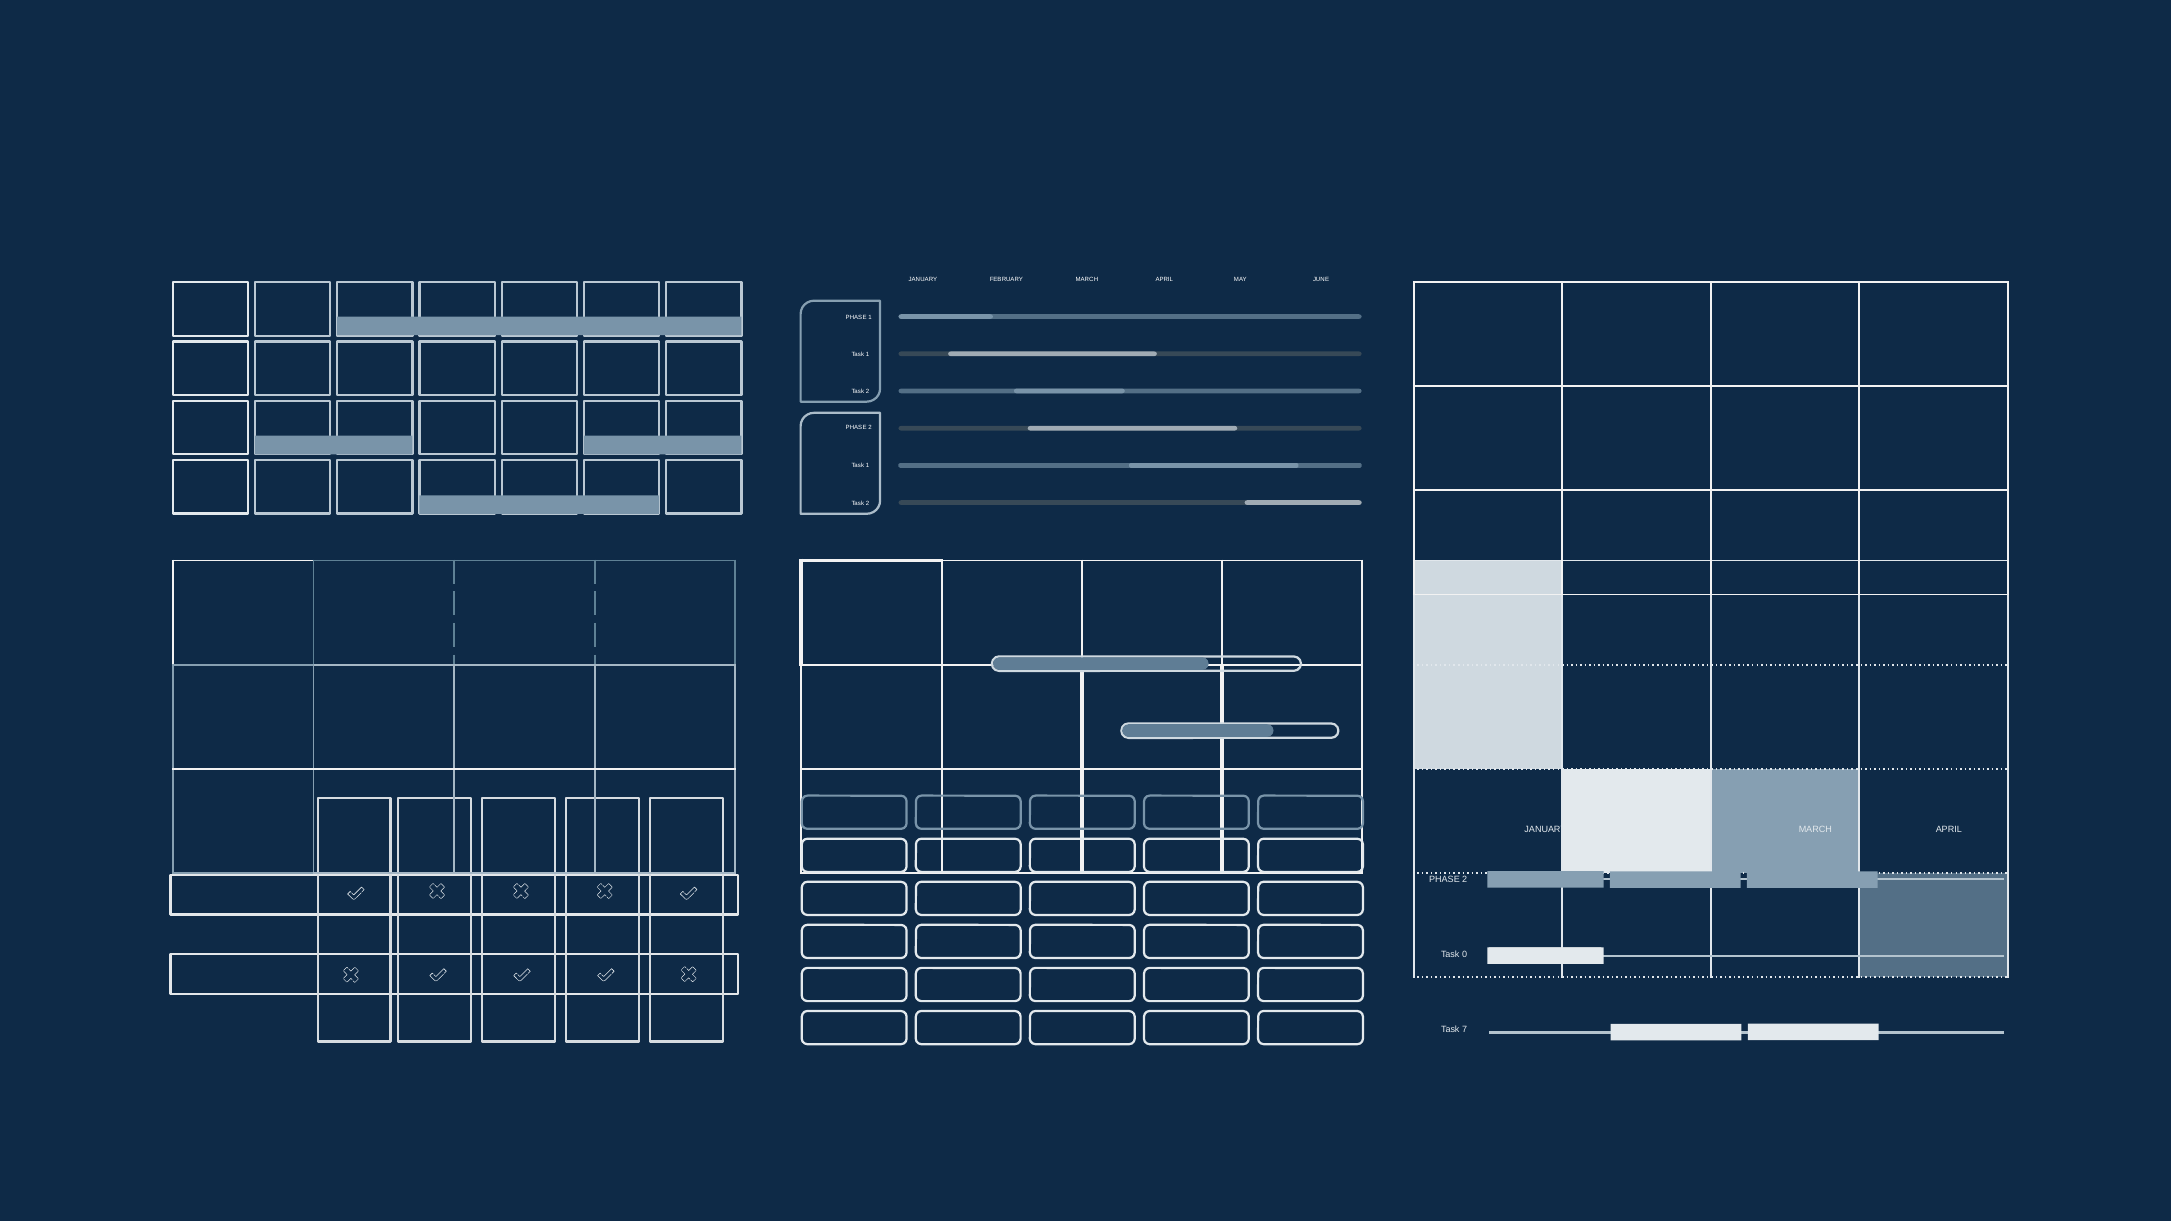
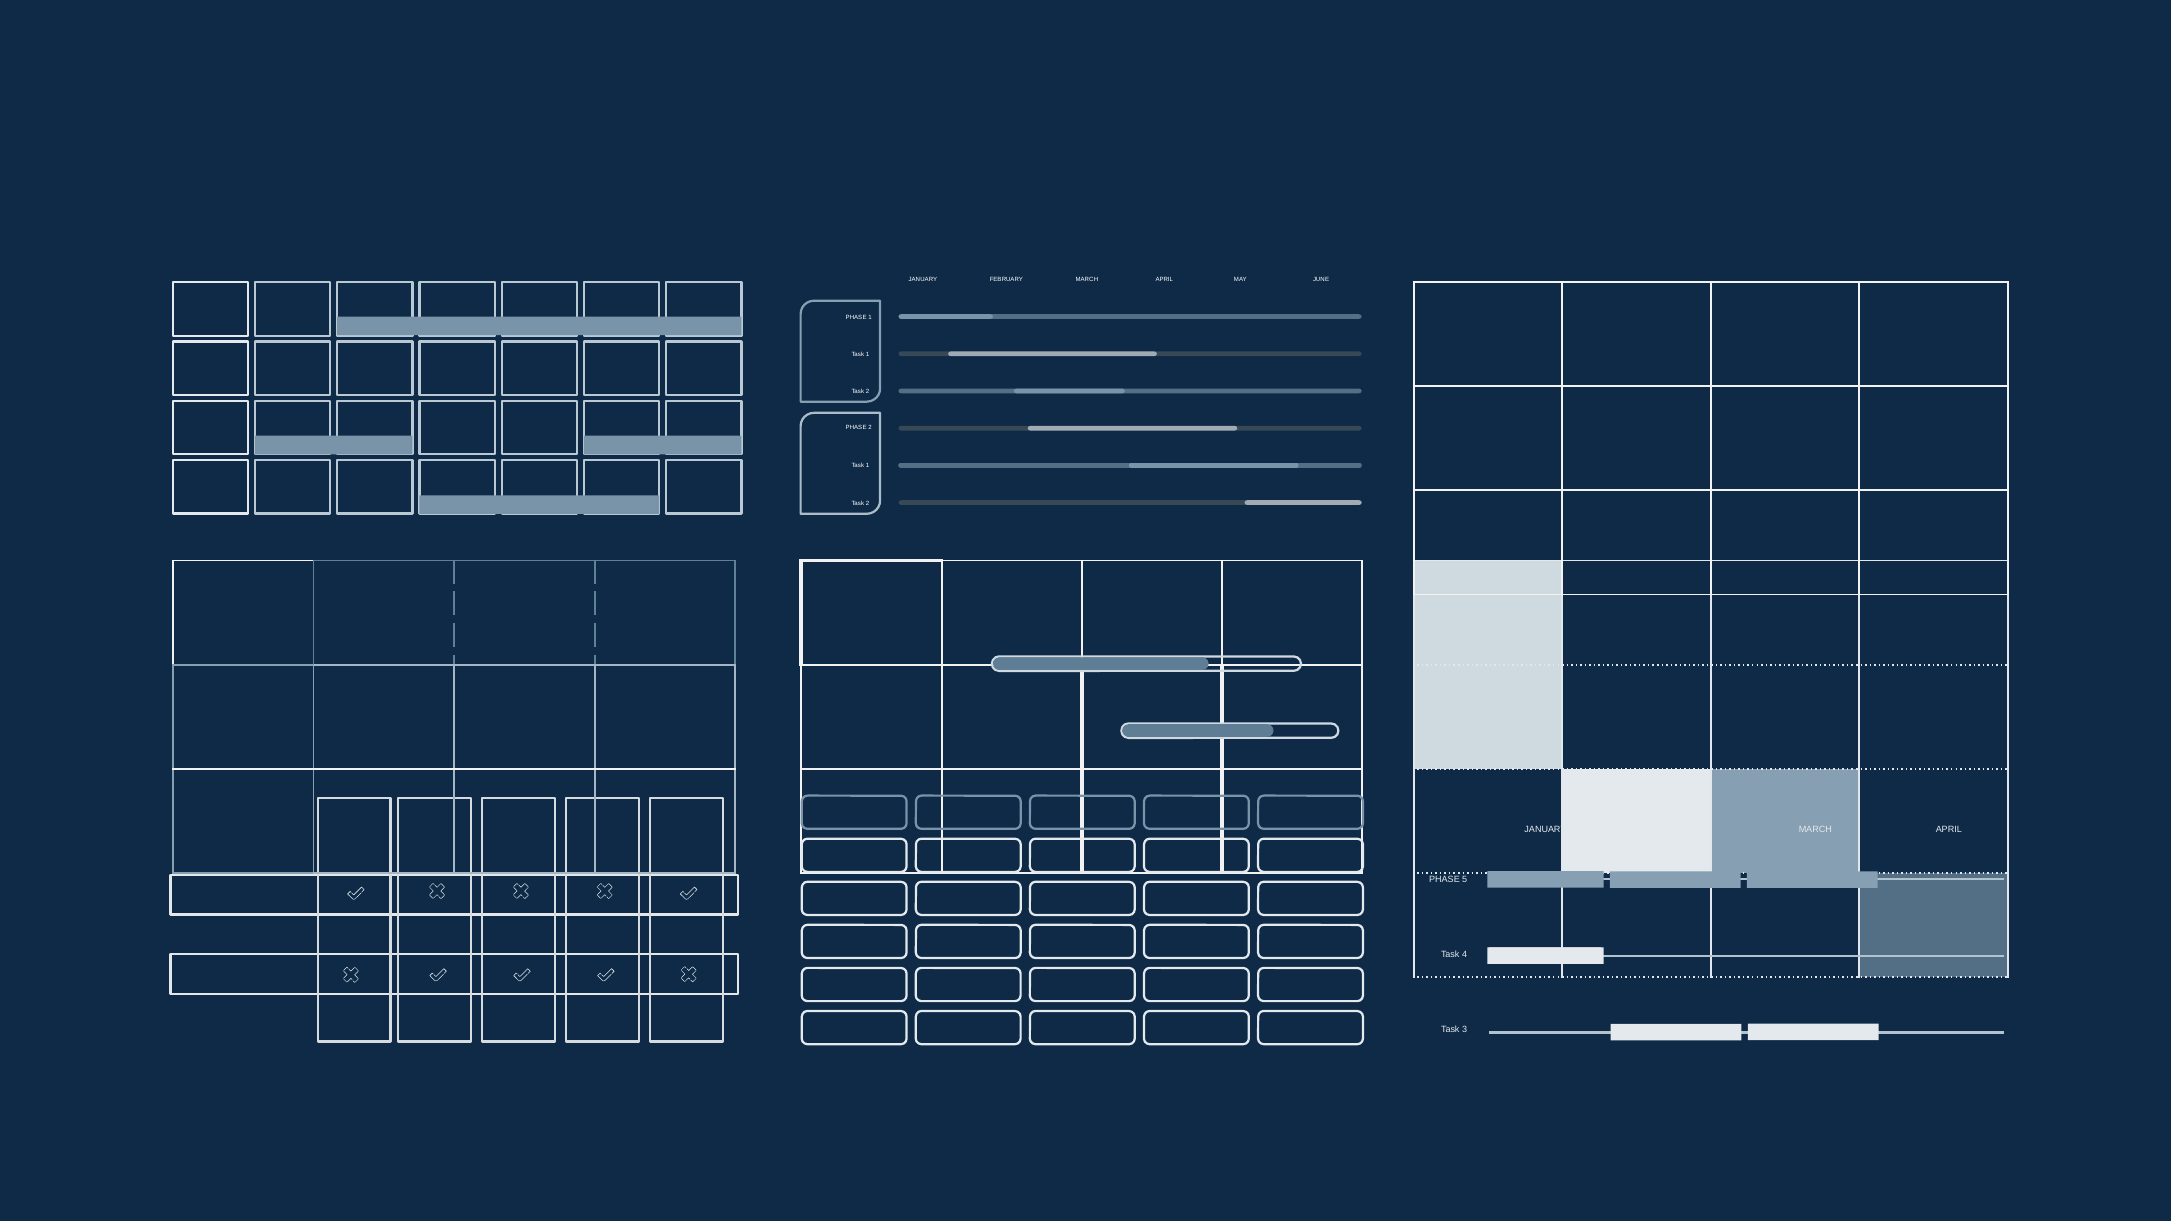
2 at (1465, 880): 2 -> 5
0: 0 -> 4
7: 7 -> 3
